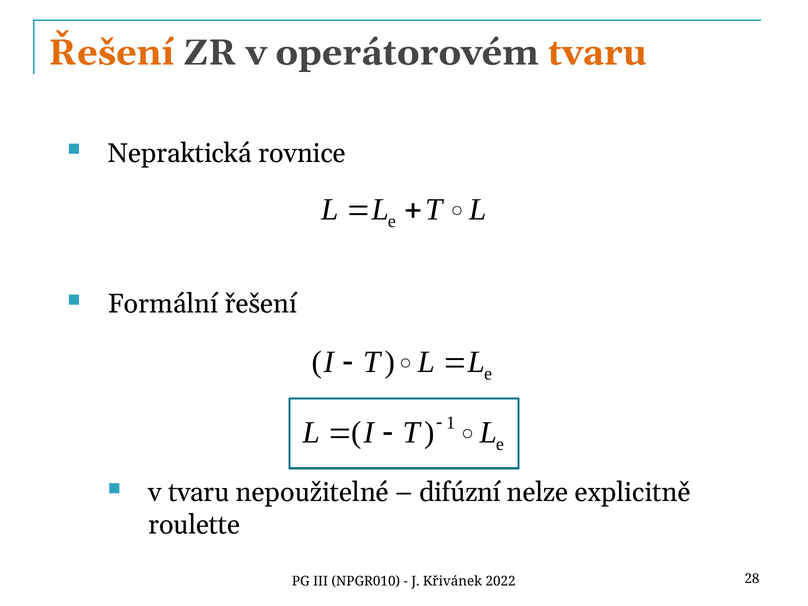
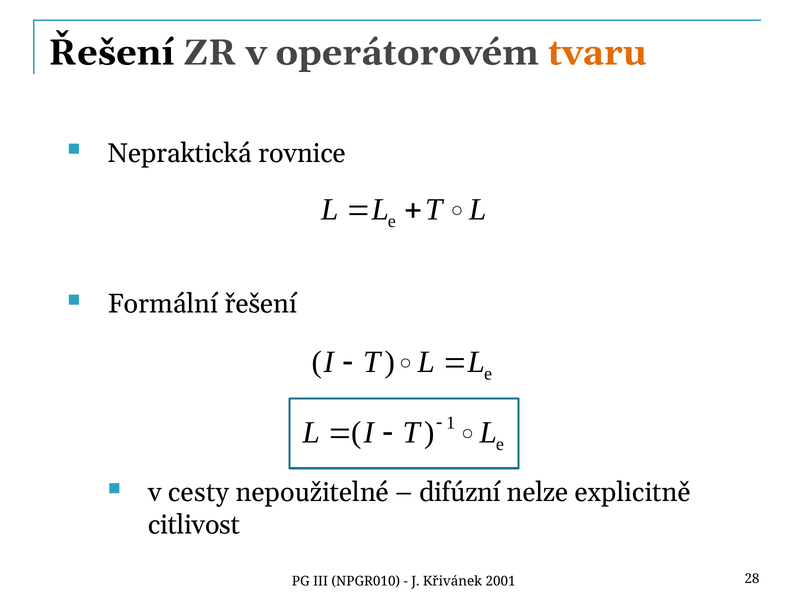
Řešení at (111, 53) colour: orange -> black
v tvaru: tvaru -> cesty
roulette: roulette -> citlivost
2022: 2022 -> 2001
